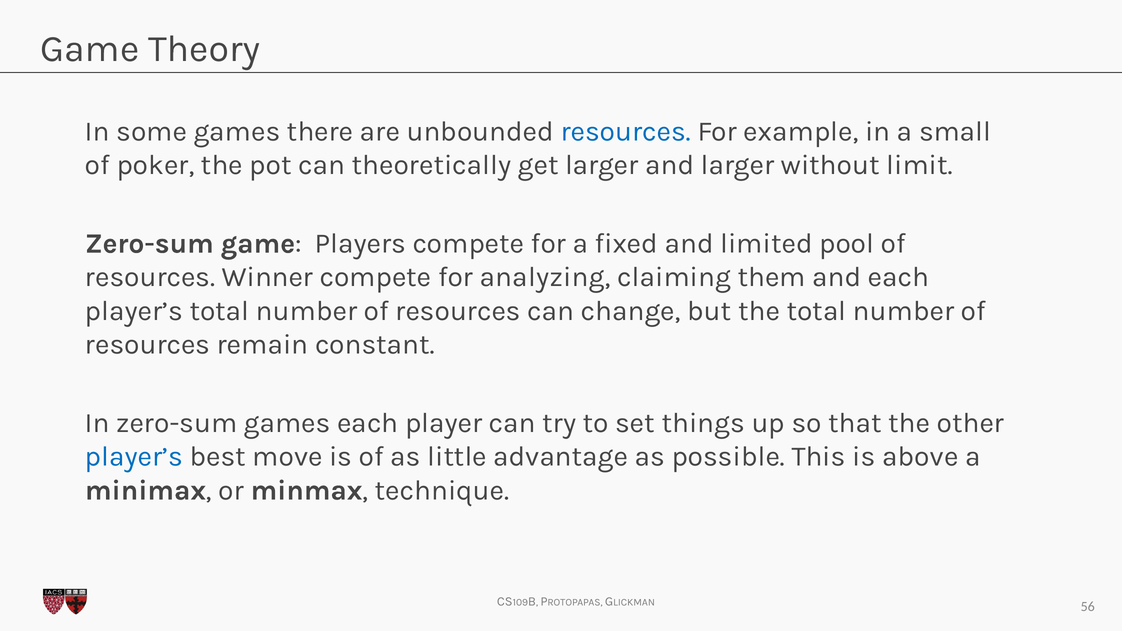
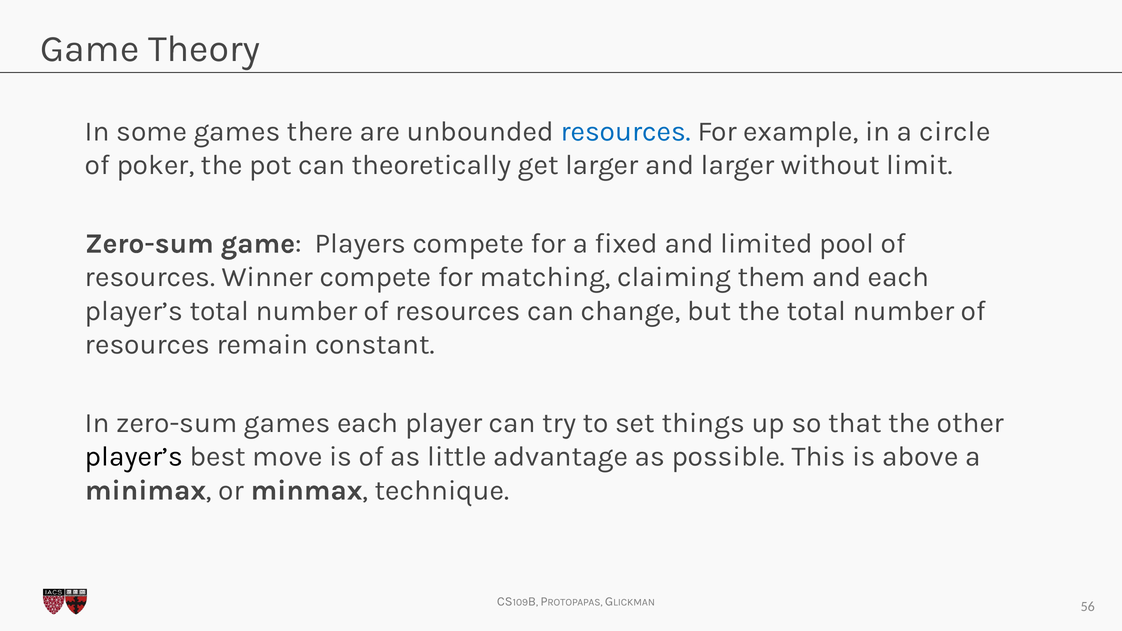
small: small -> circle
analyzing: analyzing -> matching
player’s at (134, 457) colour: blue -> black
